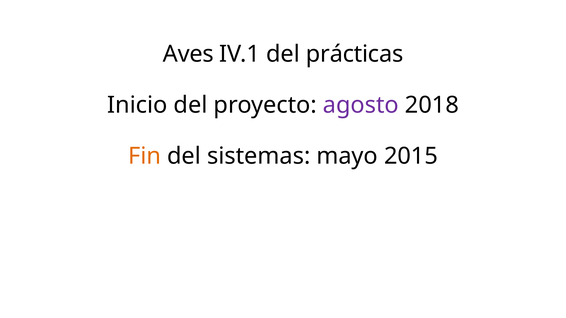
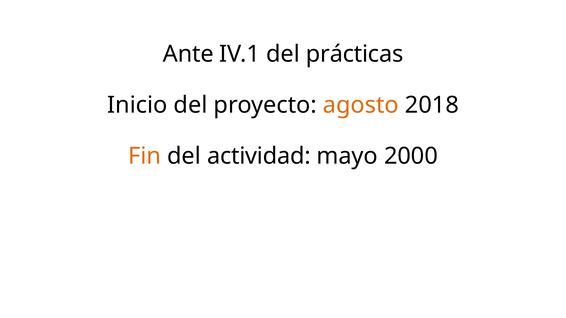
Aves: Aves -> Ante
agosto colour: purple -> orange
sistemas: sistemas -> actividad
2015: 2015 -> 2000
